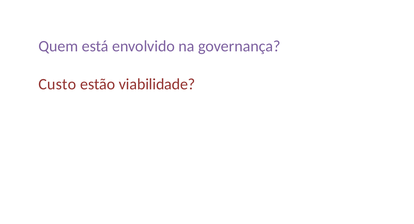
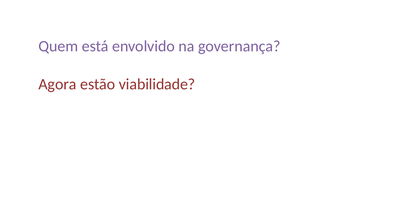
Custo: Custo -> Agora
